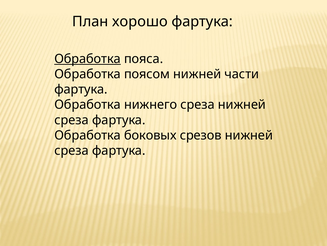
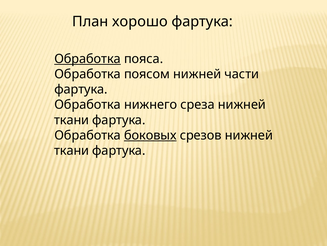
среза at (72, 120): среза -> ткани
боковых underline: none -> present
среза at (72, 150): среза -> ткани
